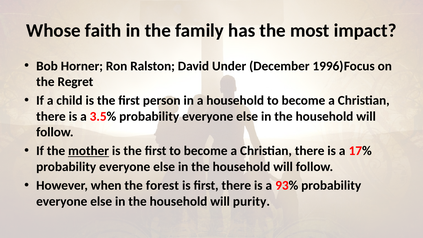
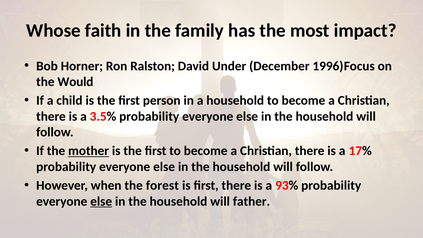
Regret: Regret -> Would
else at (101, 201) underline: none -> present
purity: purity -> father
